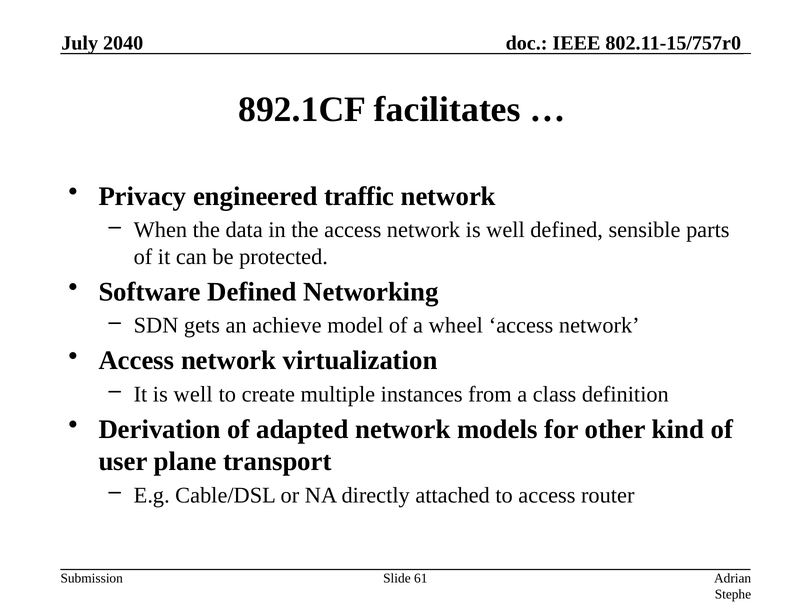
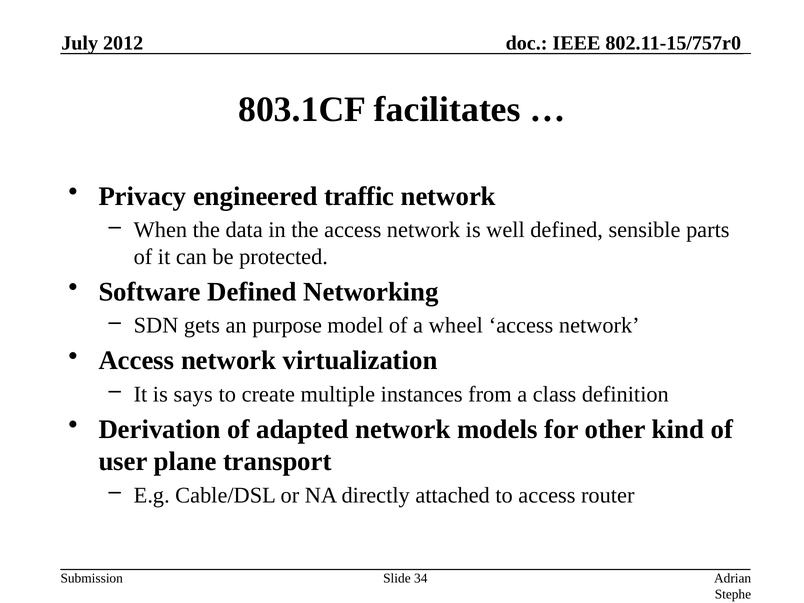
2040: 2040 -> 2012
892.1CF: 892.1CF -> 803.1CF
achieve: achieve -> purpose
It is well: well -> says
61: 61 -> 34
